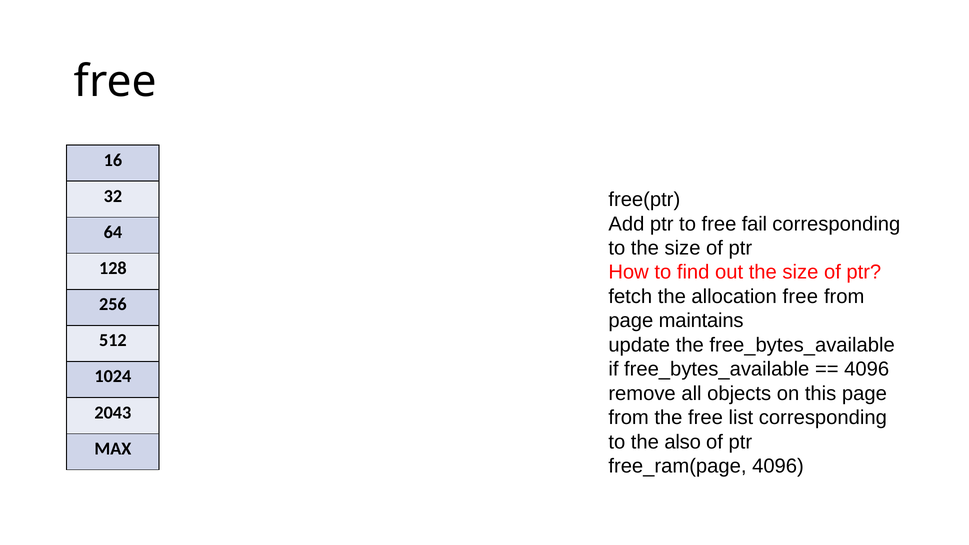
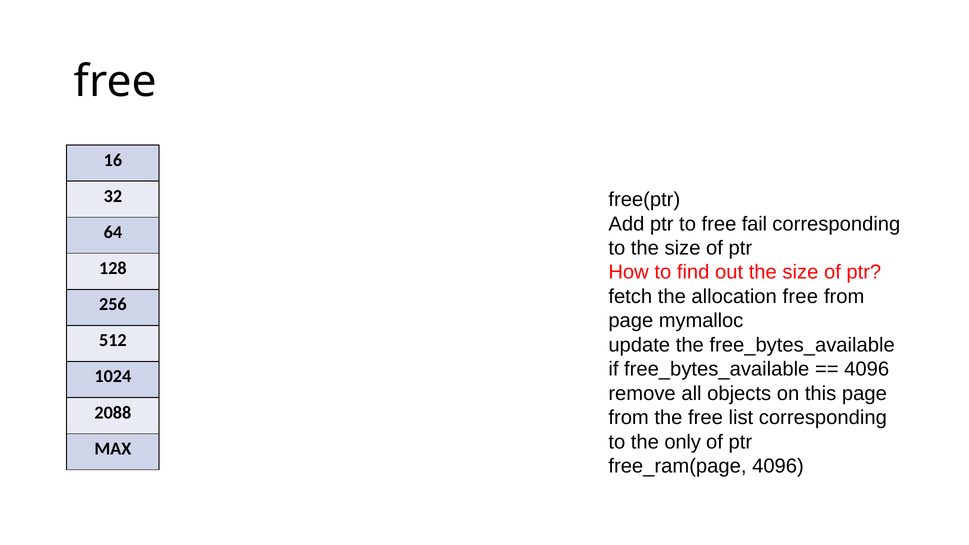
maintains: maintains -> mymalloc
2043: 2043 -> 2088
also: also -> only
